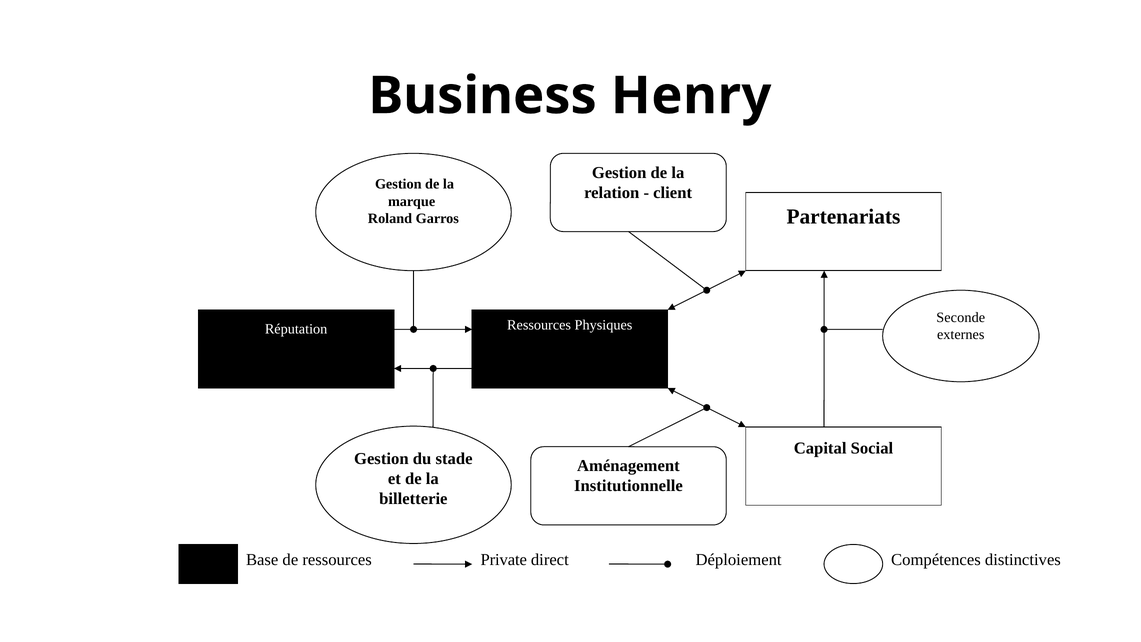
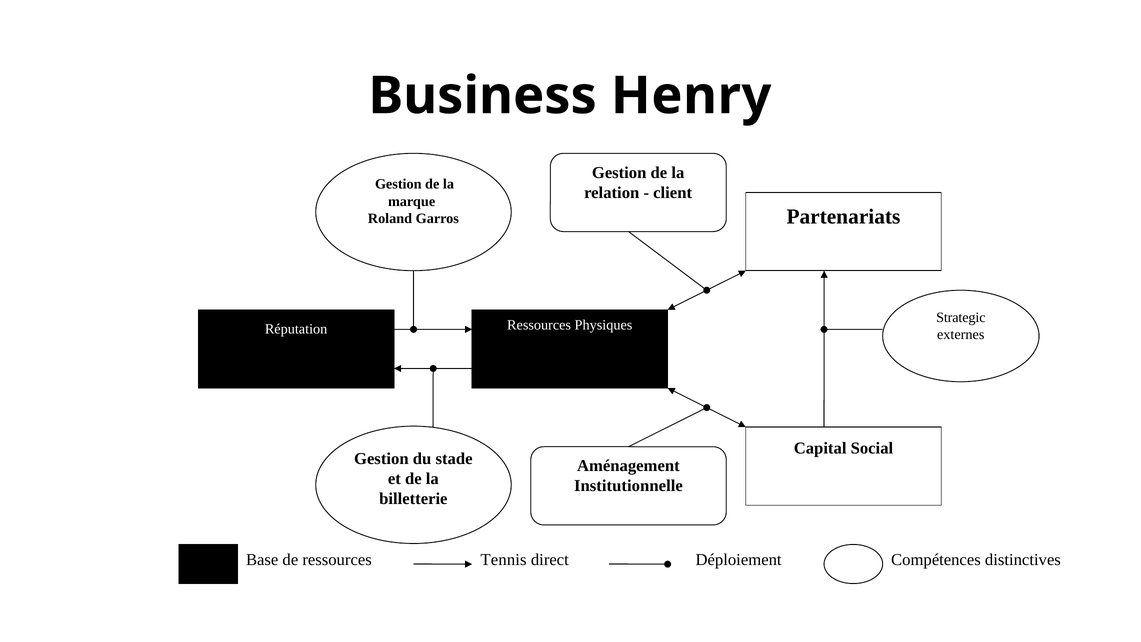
Seconde: Seconde -> Strategic
Private: Private -> Tennis
